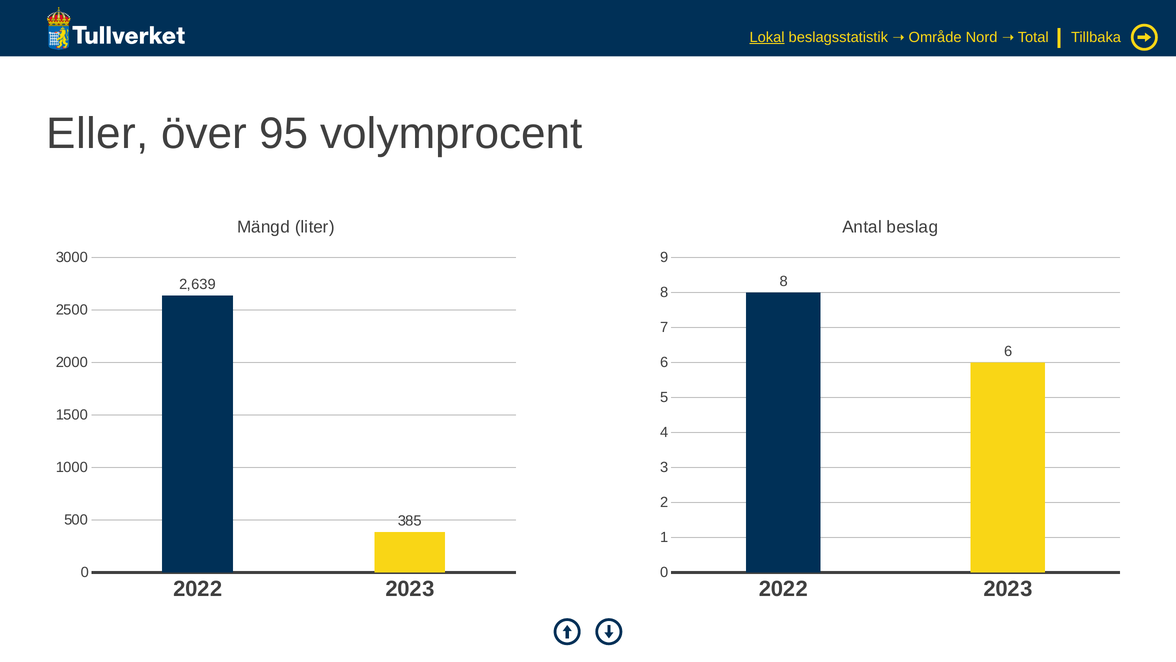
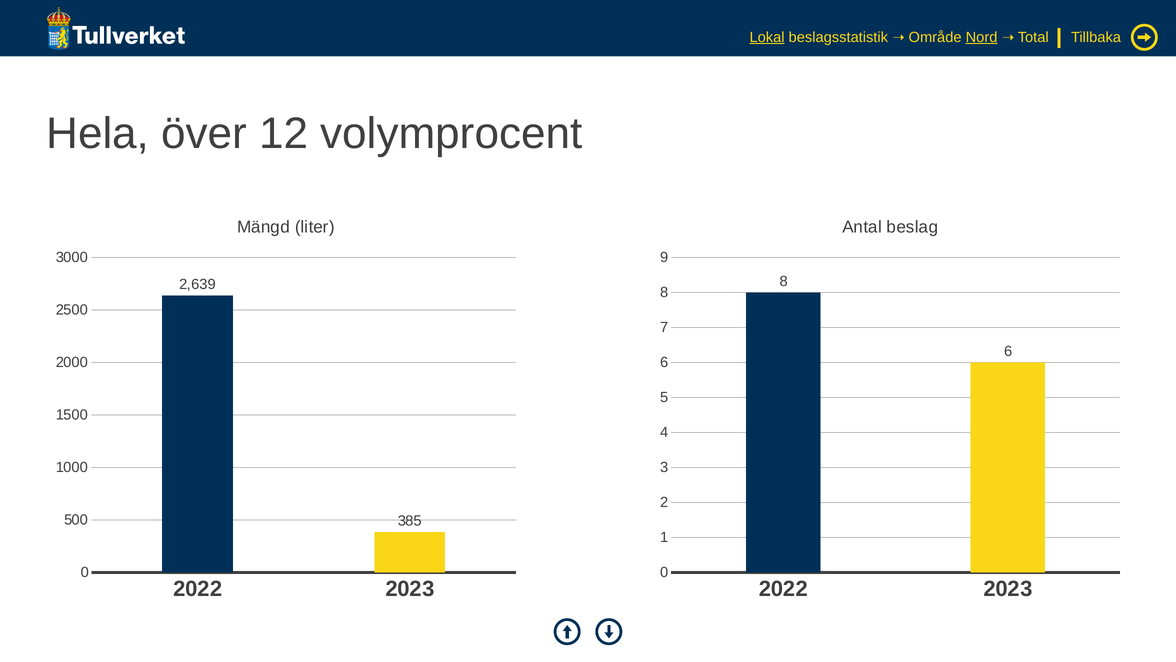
Nord underline: none -> present
Eller: Eller -> Hela
95: 95 -> 12
